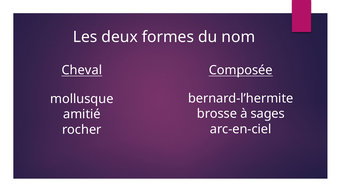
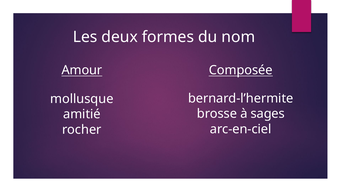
Cheval: Cheval -> Amour
